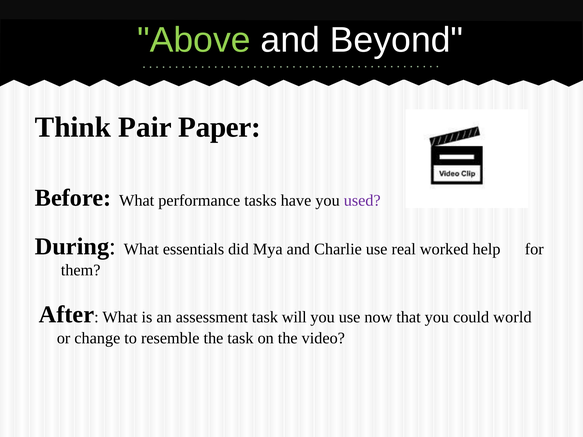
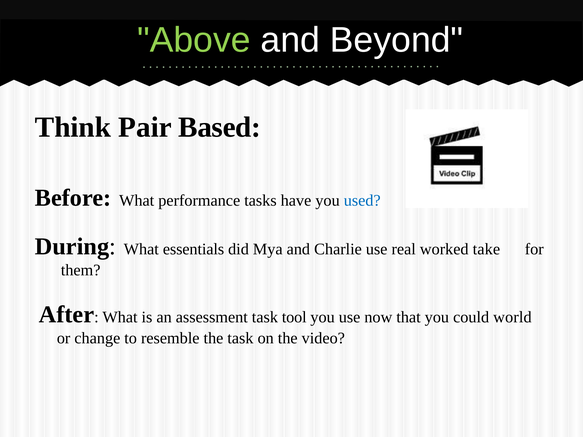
Paper: Paper -> Based
used colour: purple -> blue
help: help -> take
will: will -> tool
